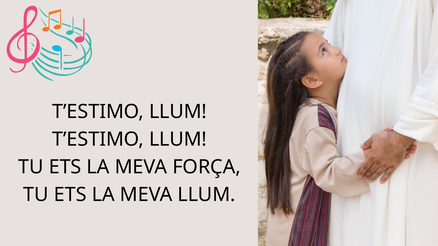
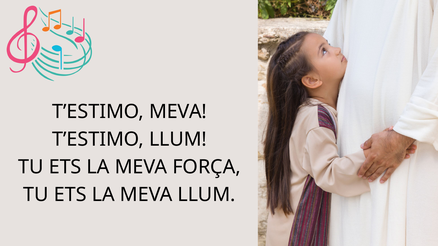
LLUM at (178, 112): LLUM -> MEVA
